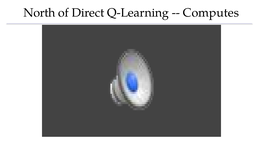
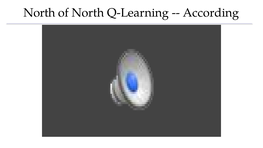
of Direct: Direct -> North
Computes: Computes -> According
